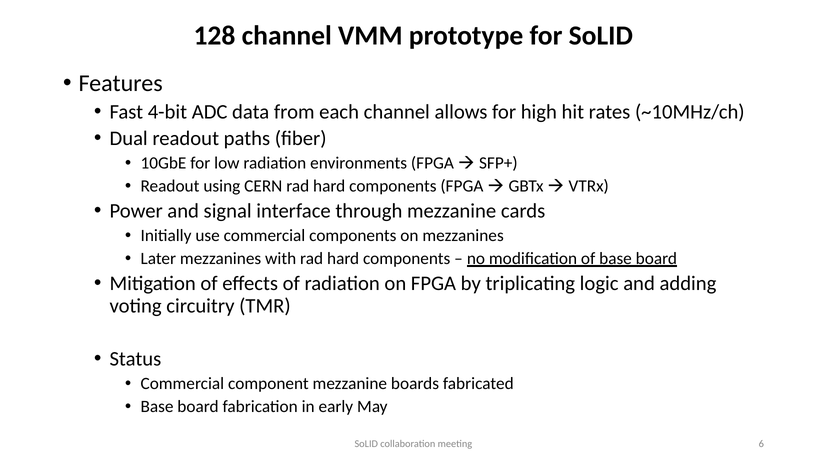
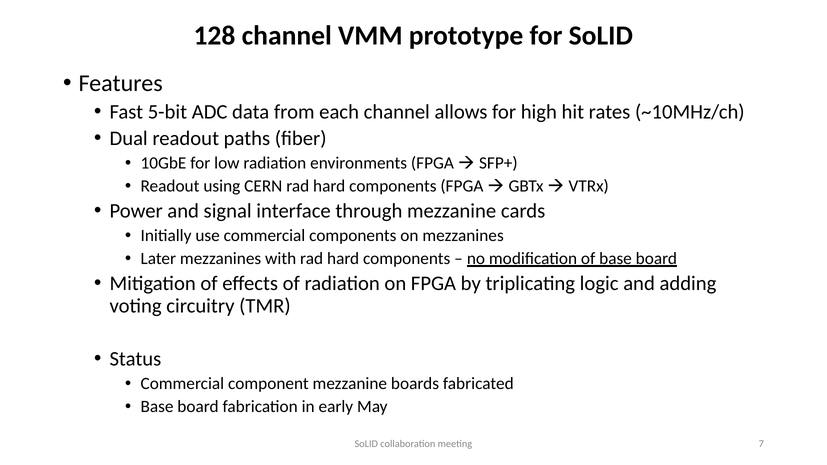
4-bit: 4-bit -> 5-bit
6: 6 -> 7
